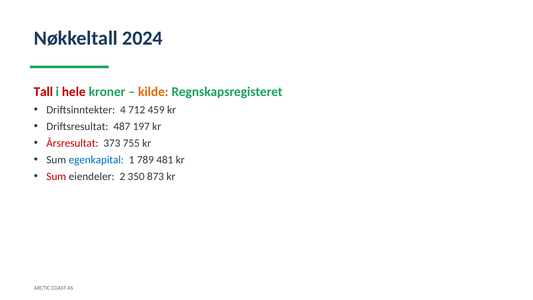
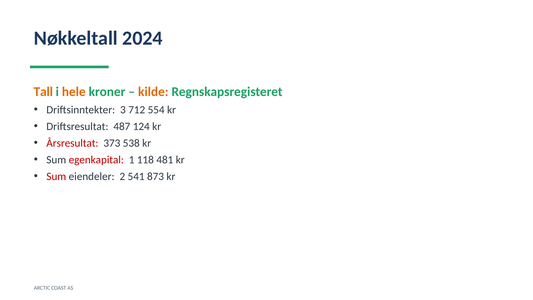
Tall colour: red -> orange
hele colour: red -> orange
4: 4 -> 3
459: 459 -> 554
197: 197 -> 124
755: 755 -> 538
egenkapital colour: blue -> red
789: 789 -> 118
350: 350 -> 541
